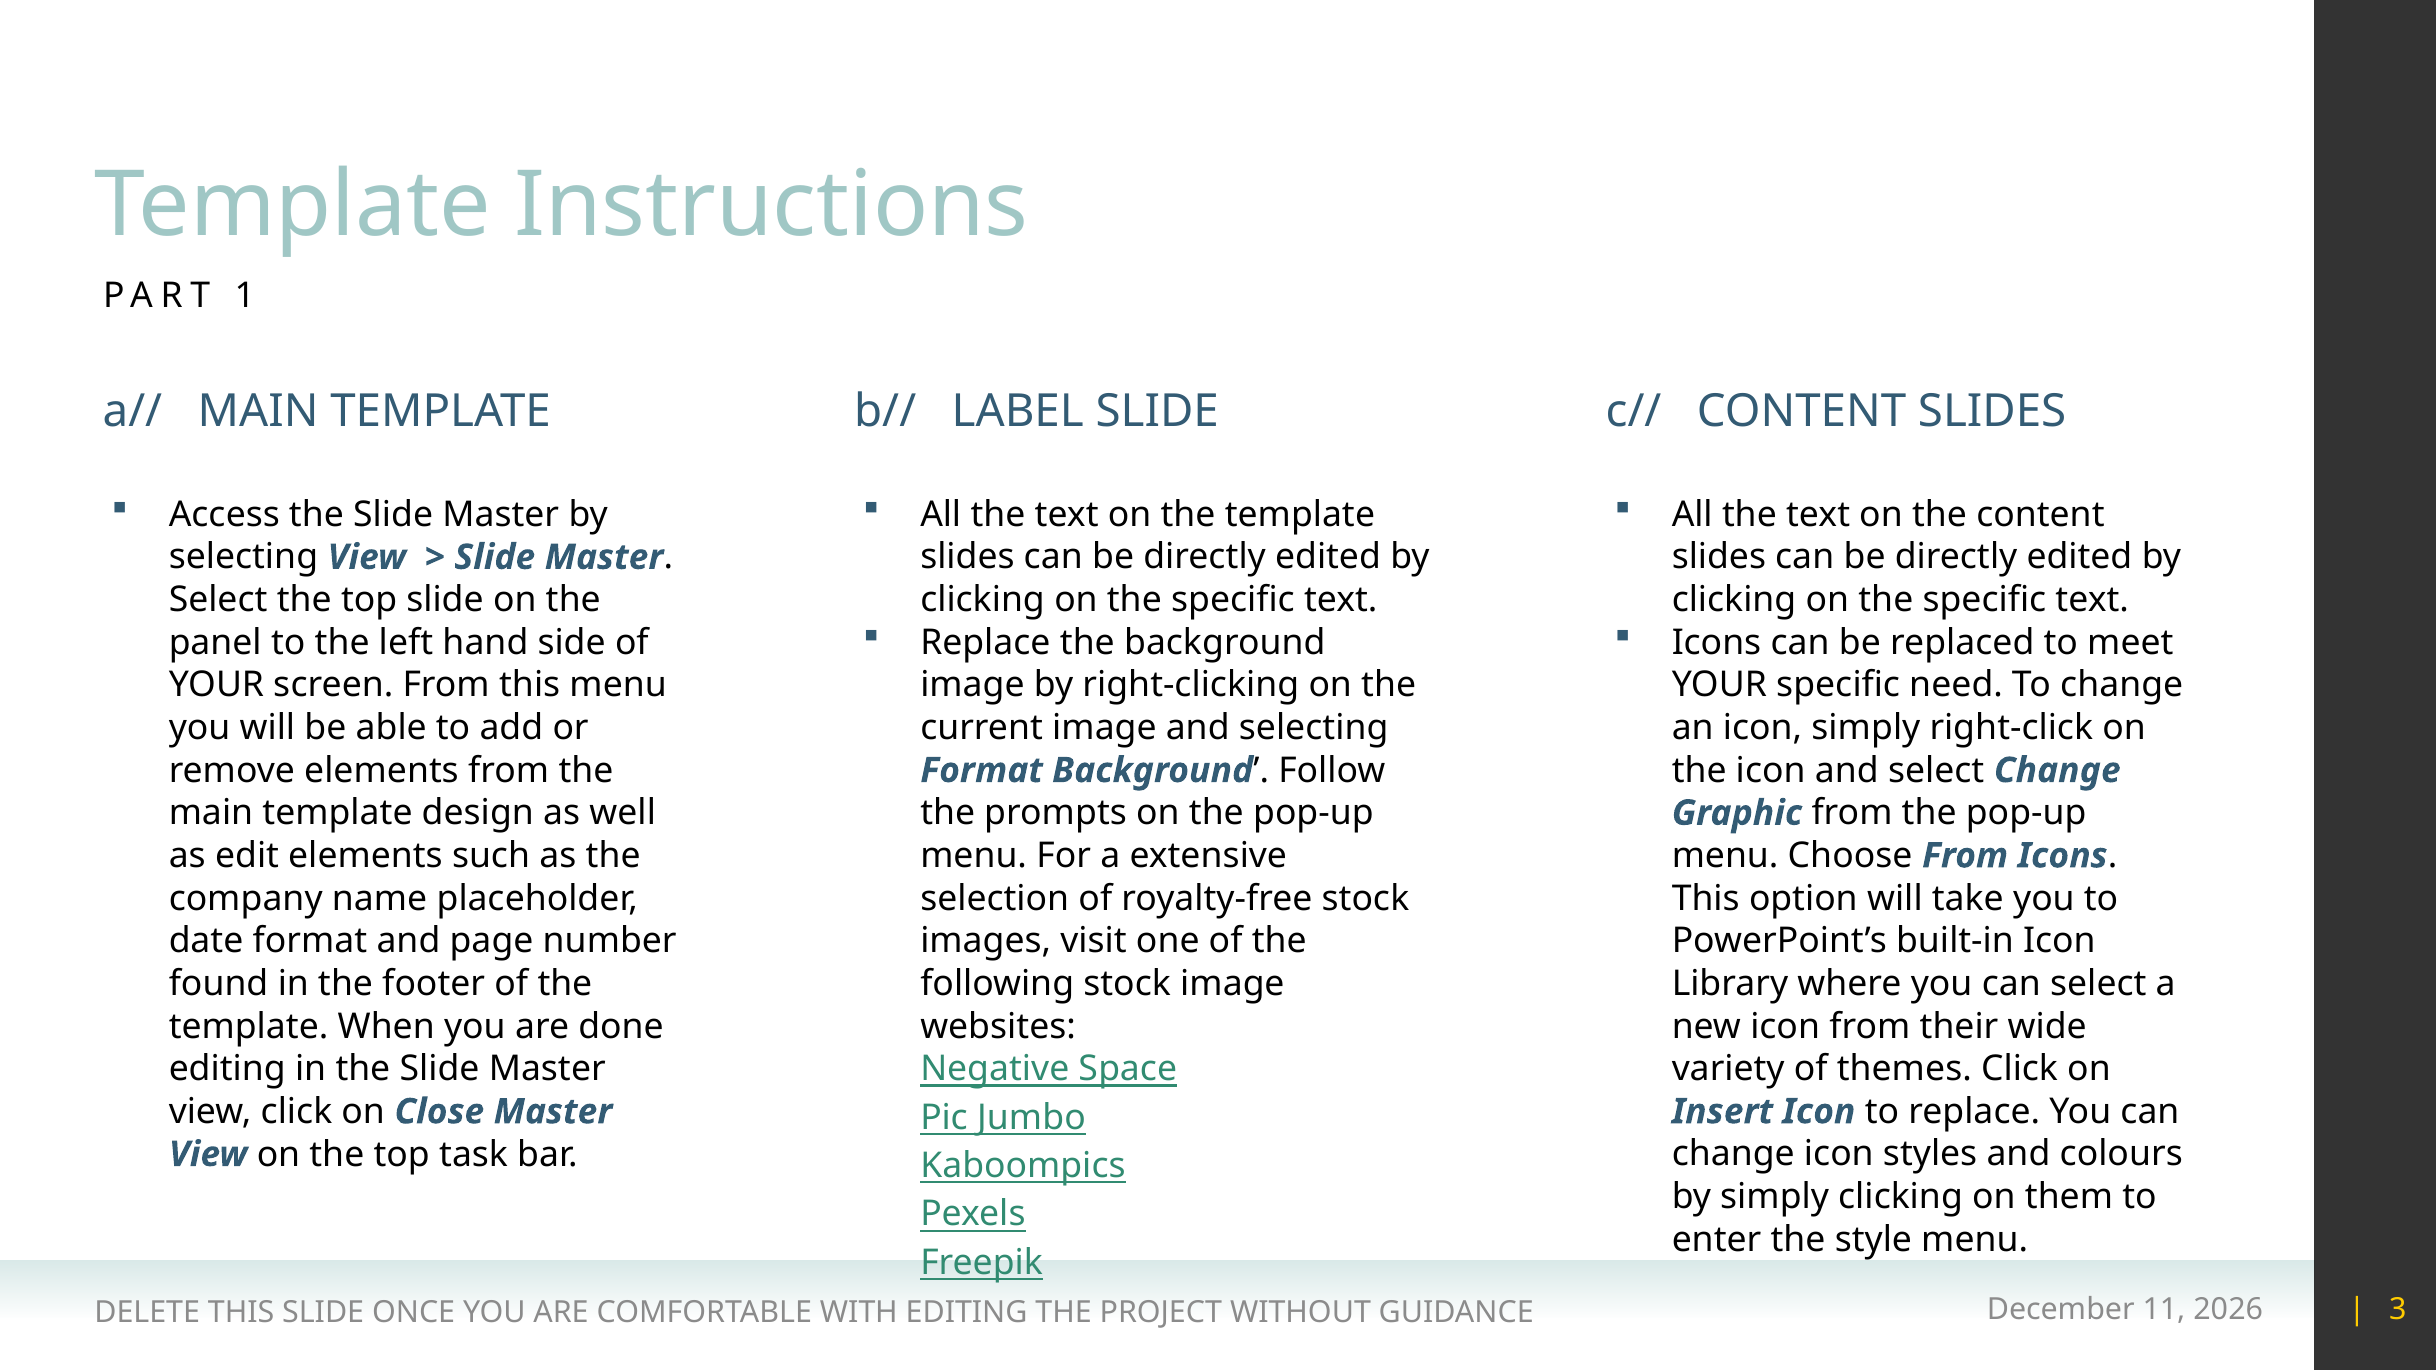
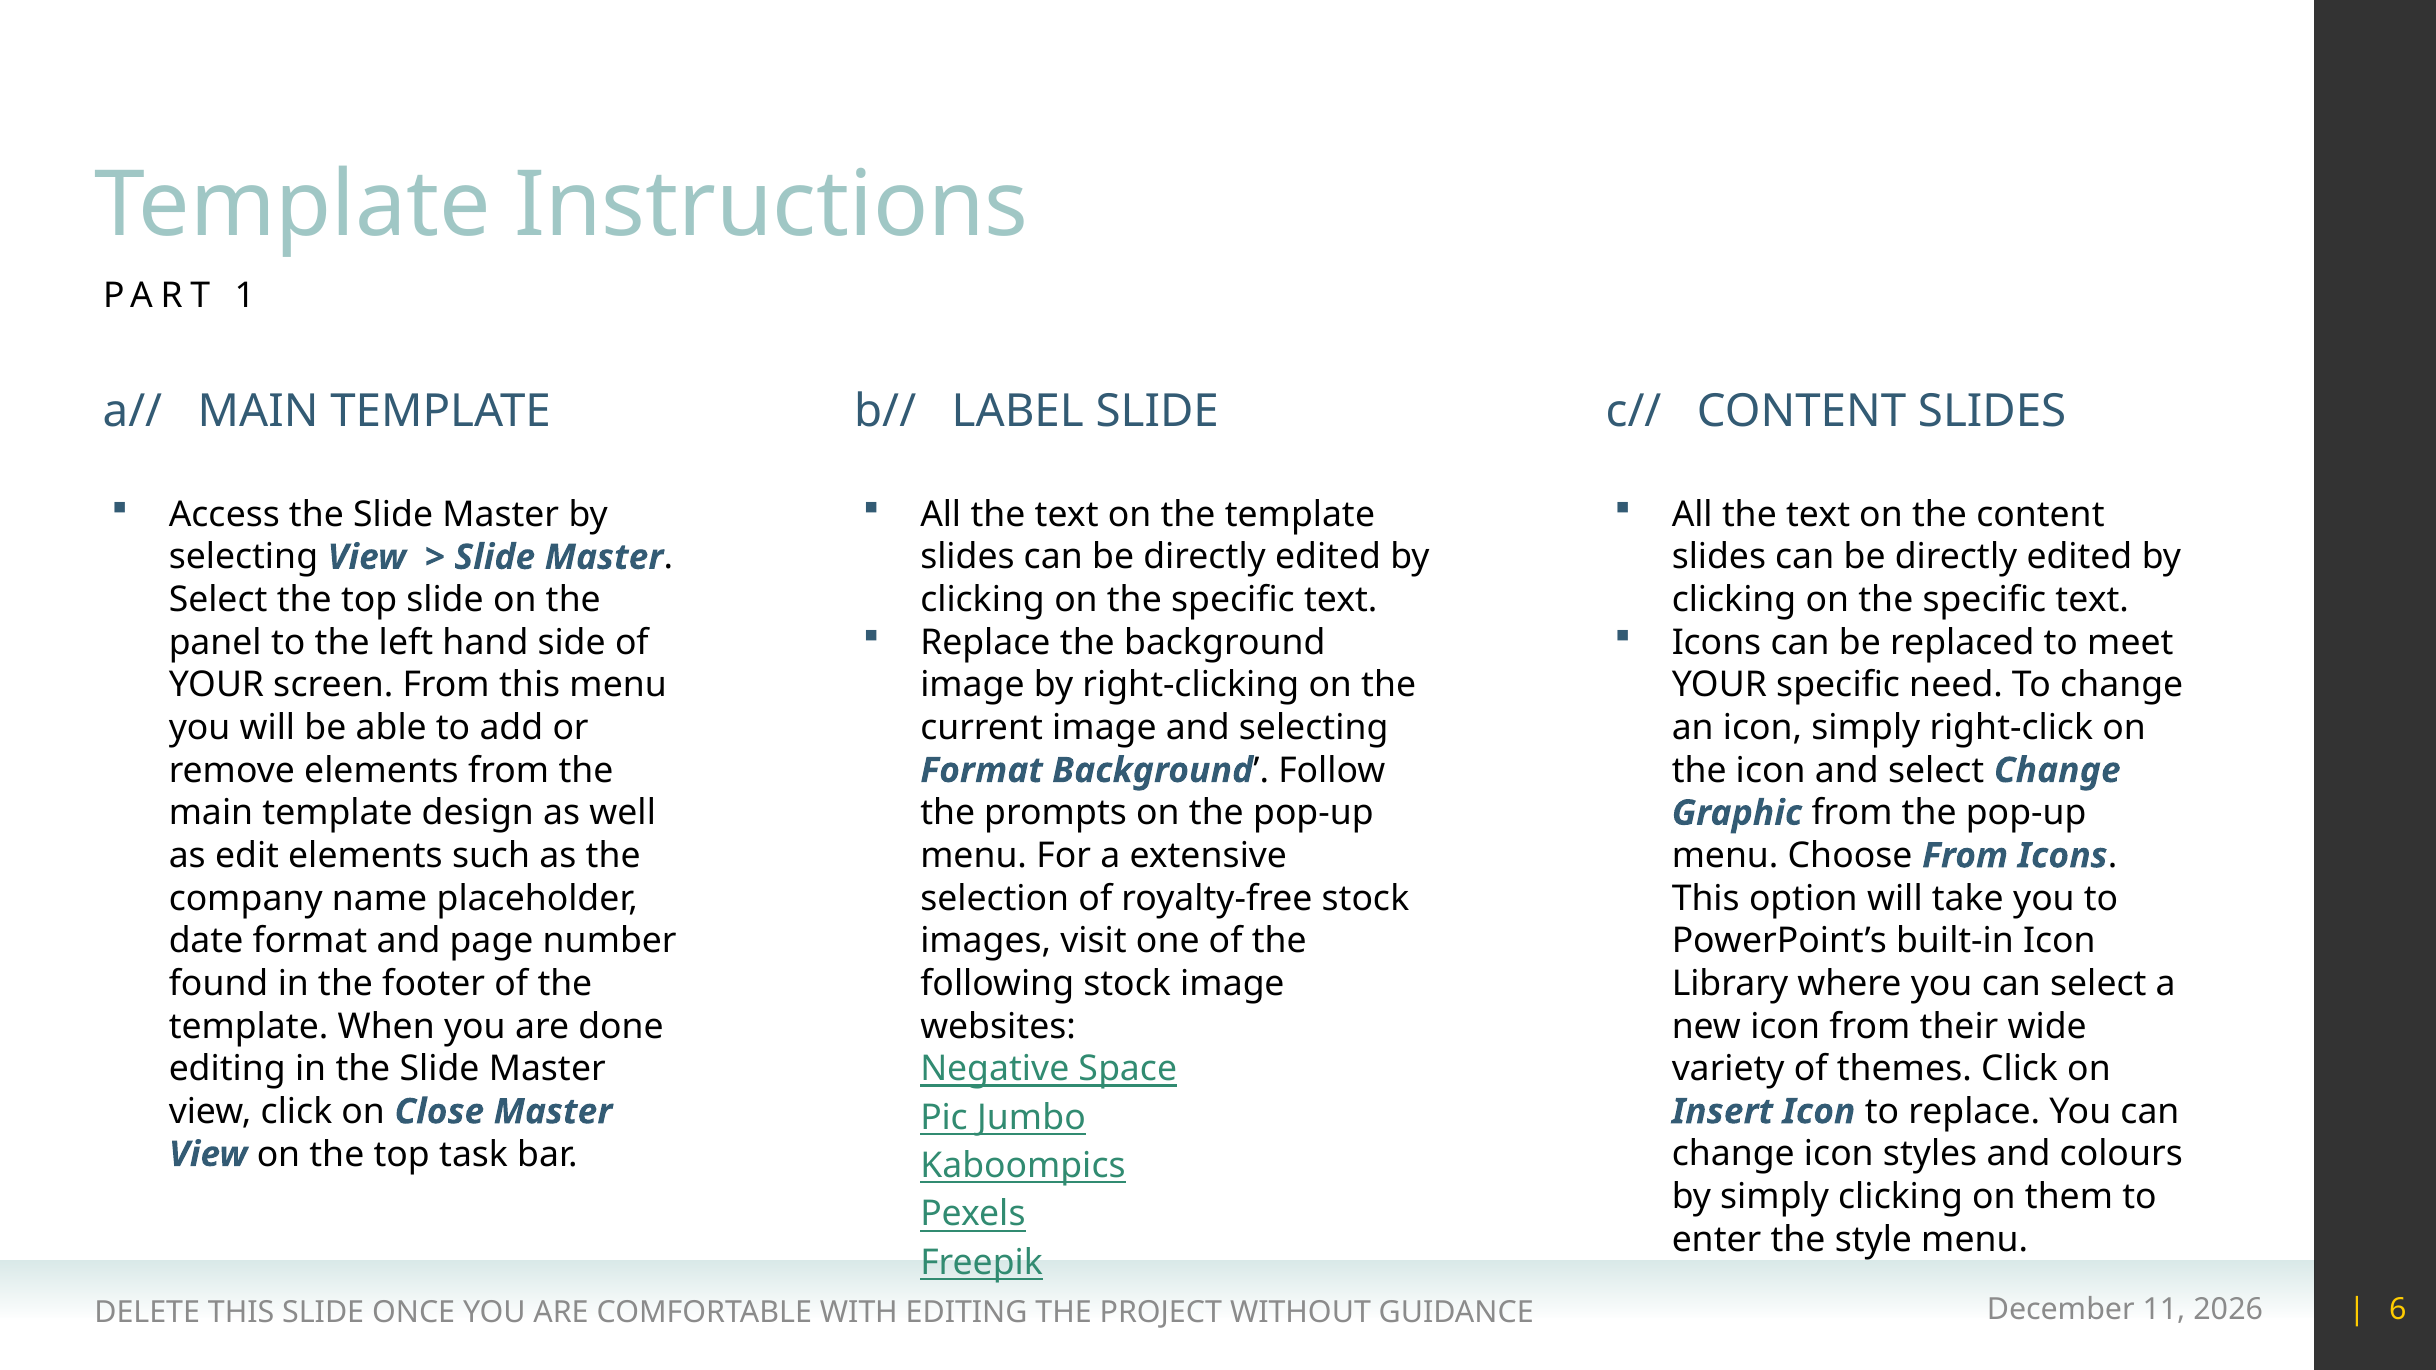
3: 3 -> 6
